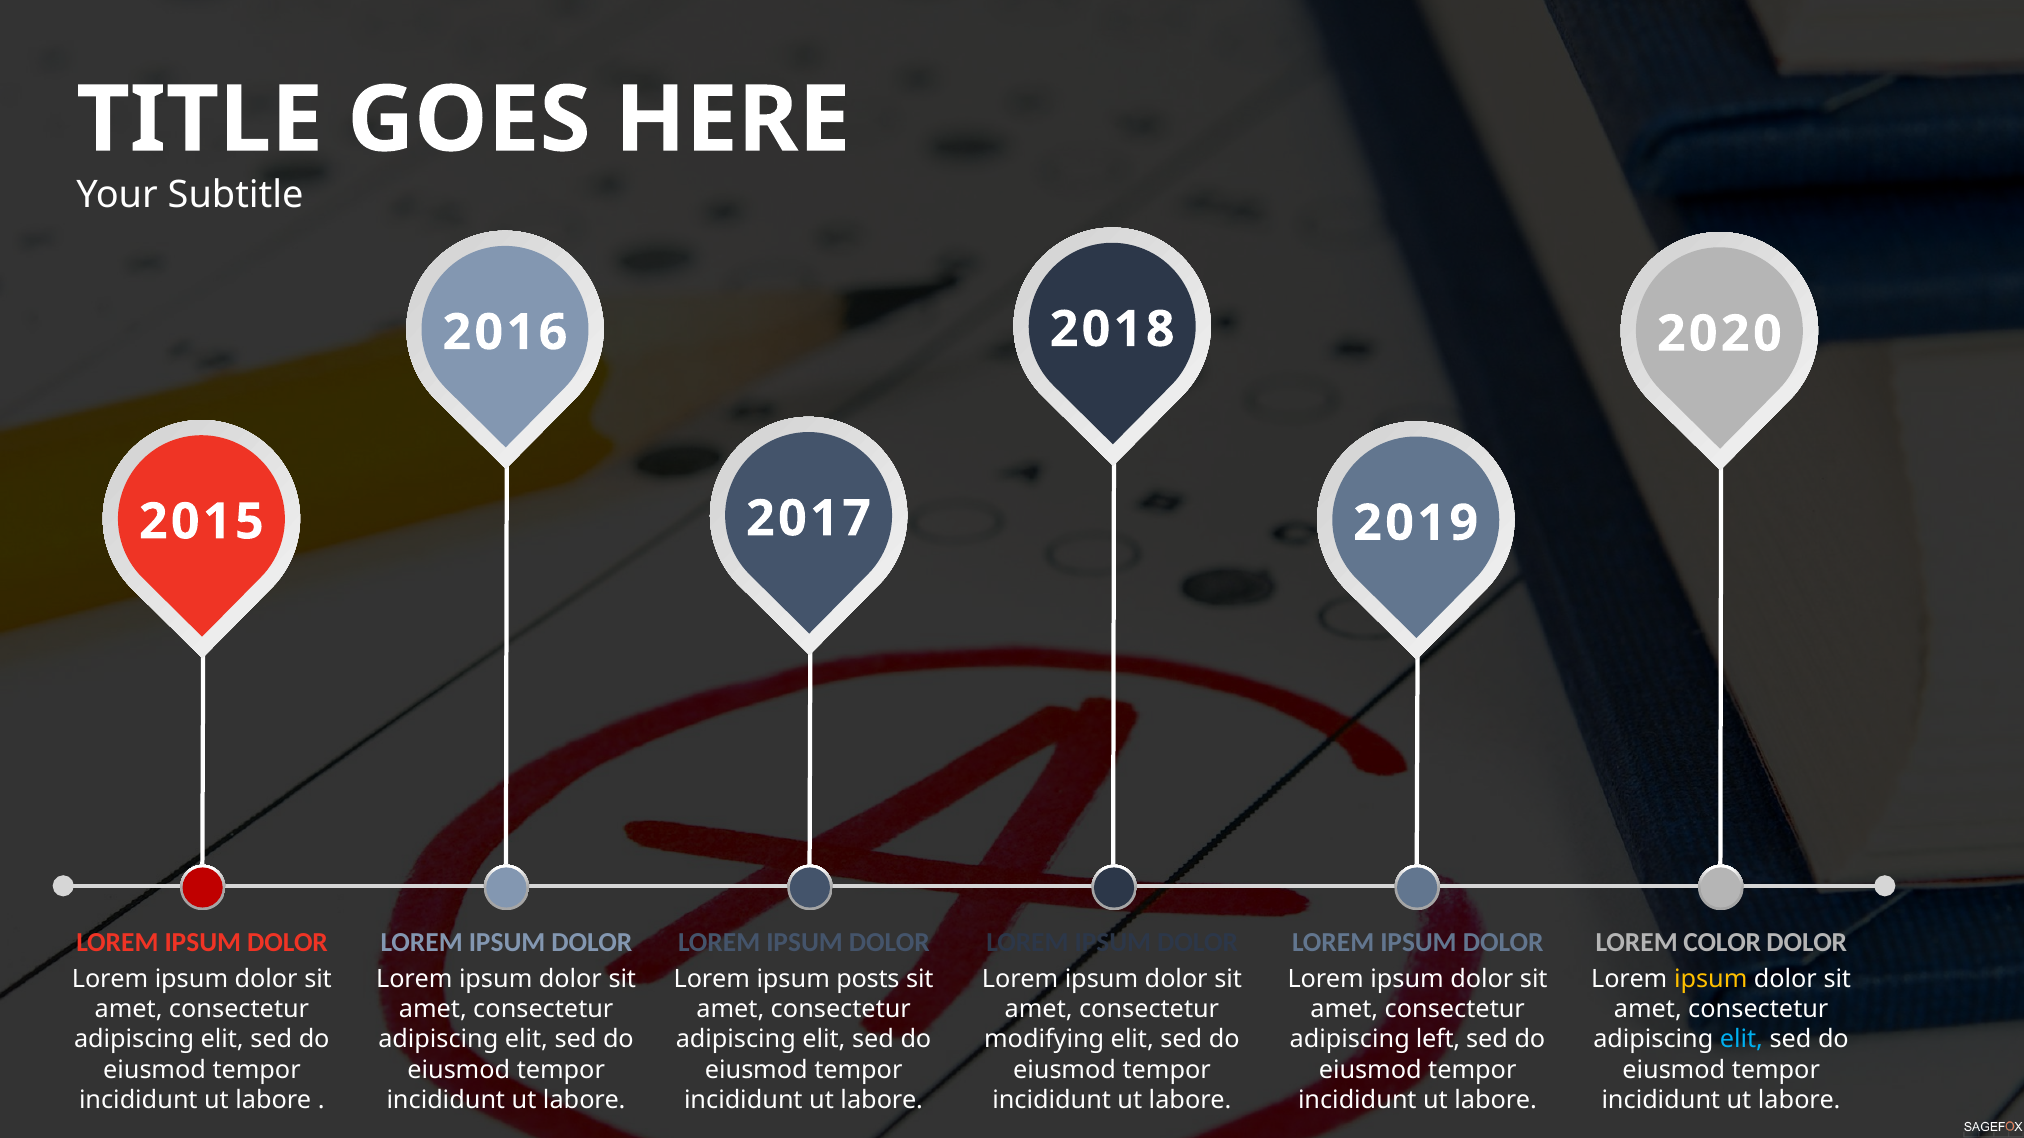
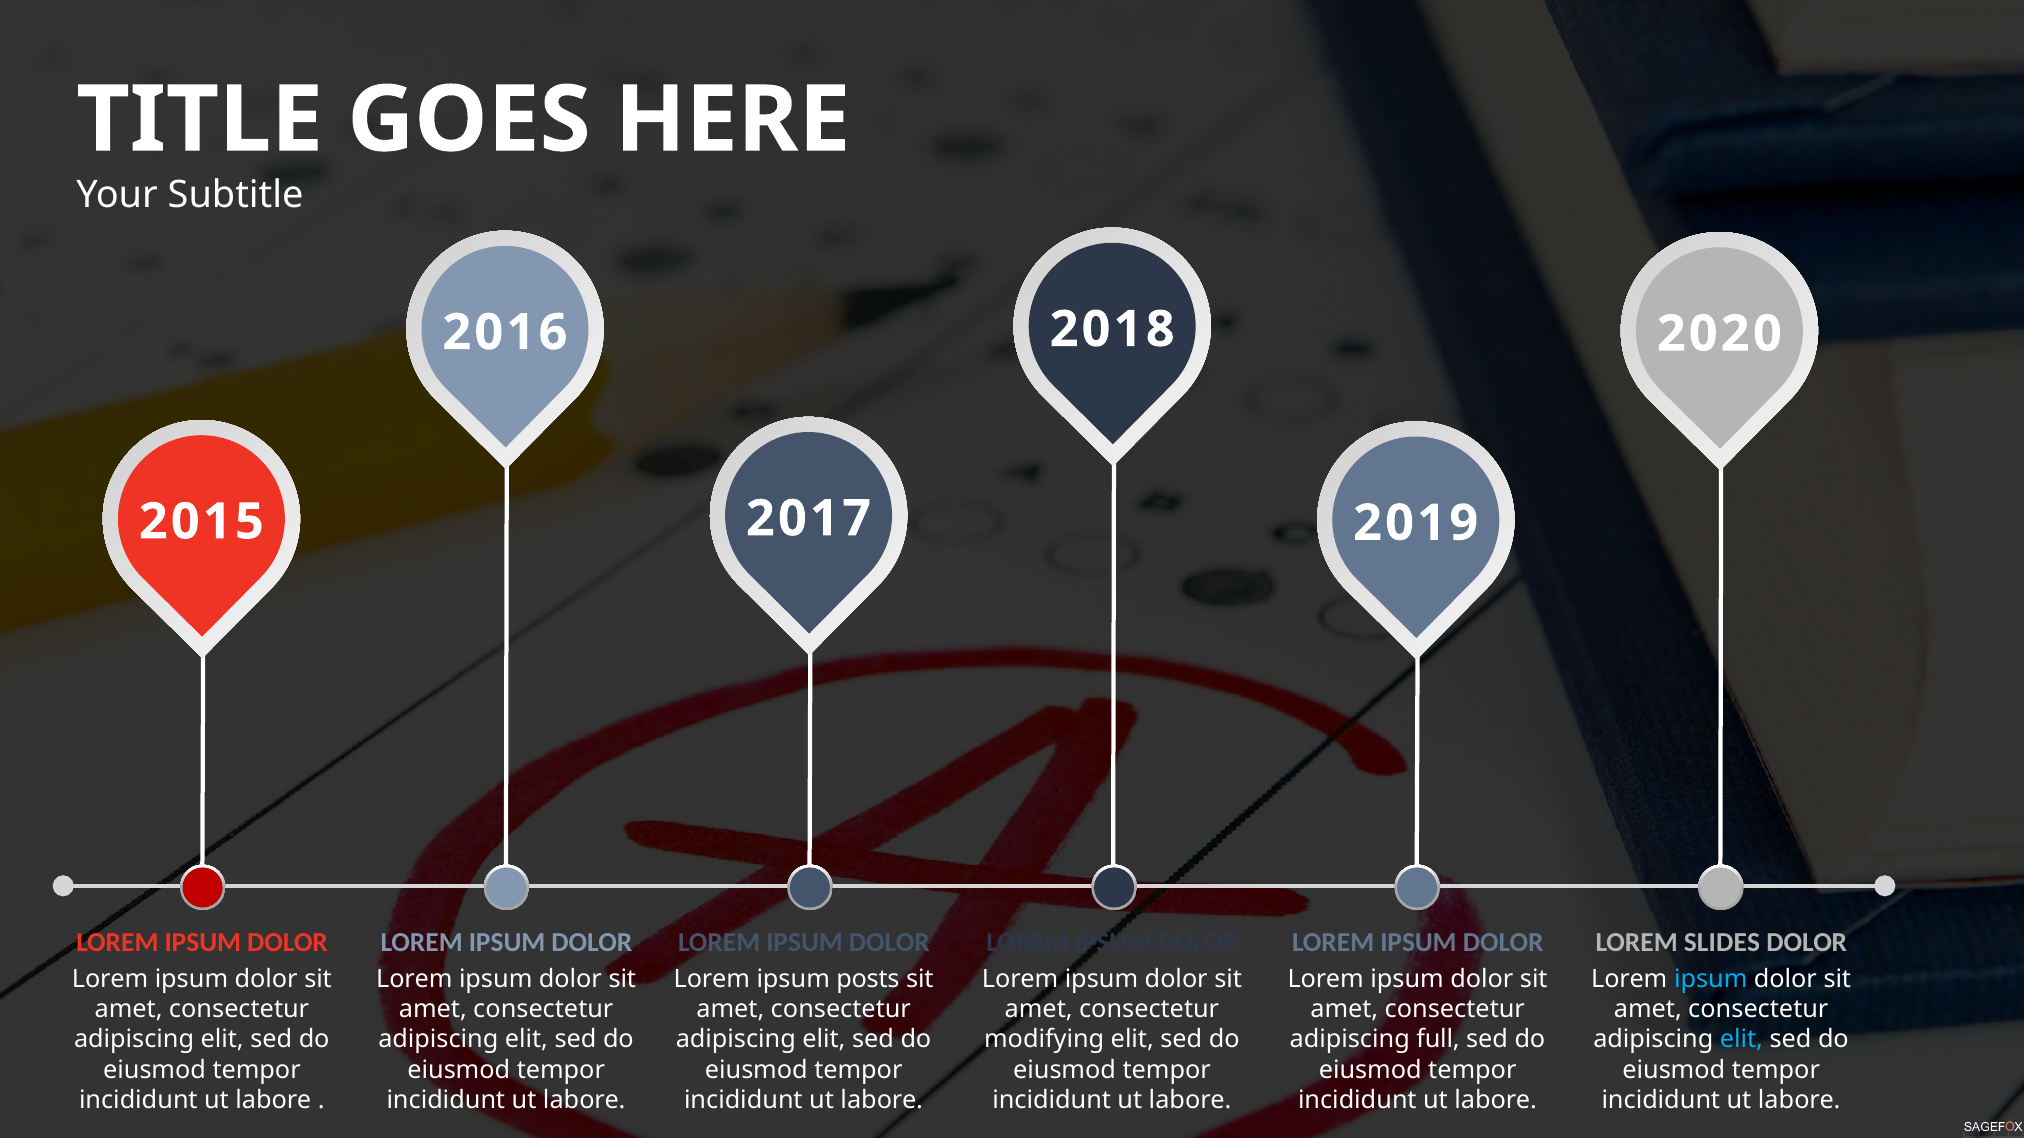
COLOR: COLOR -> SLIDES
ipsum at (1711, 979) colour: yellow -> light blue
left: left -> full
